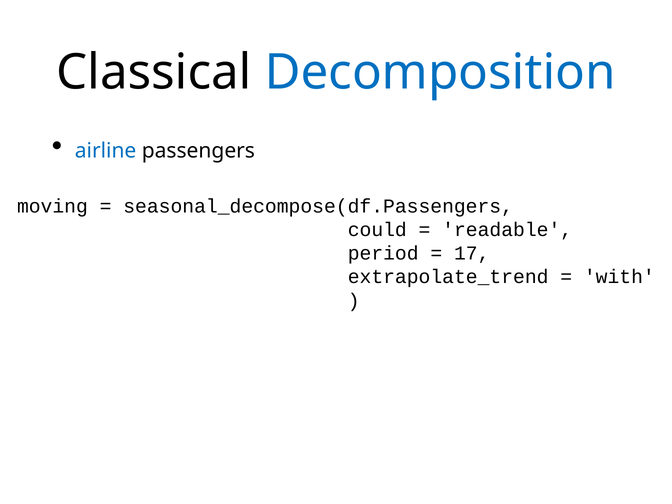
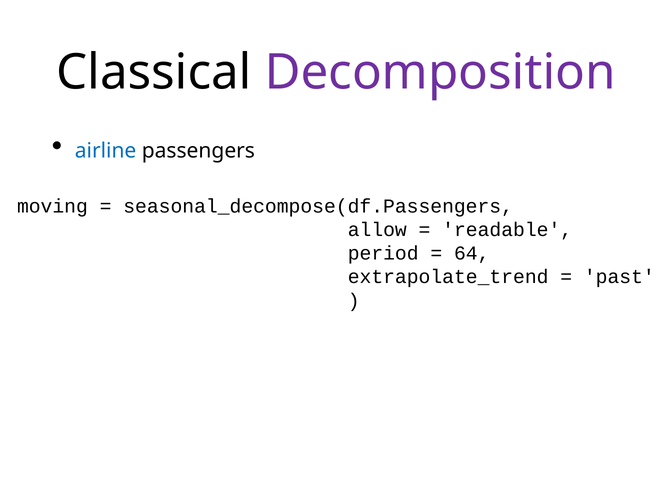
Decomposition colour: blue -> purple
could: could -> allow
17: 17 -> 64
with: with -> past
